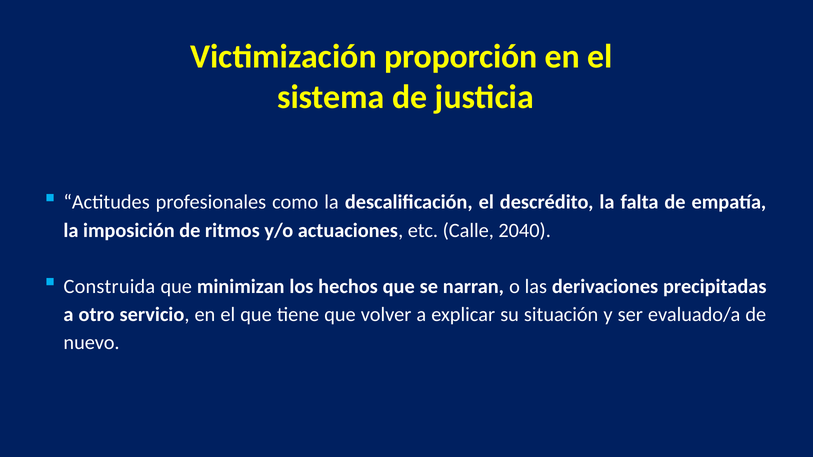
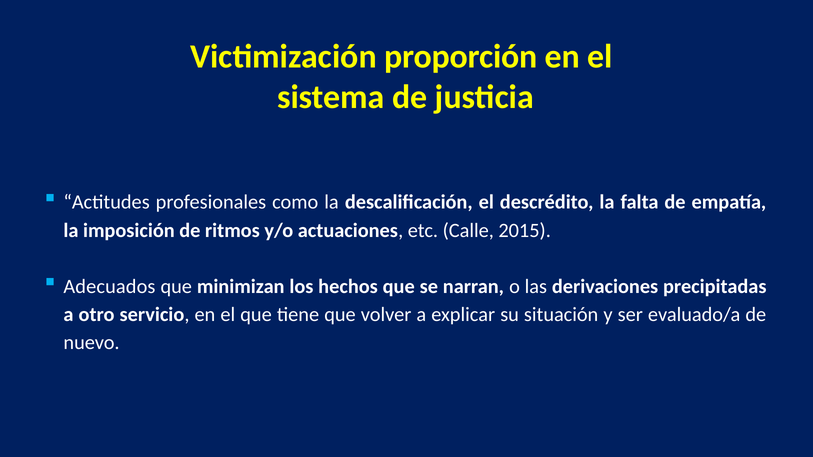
2040: 2040 -> 2015
Construida: Construida -> Adecuados
